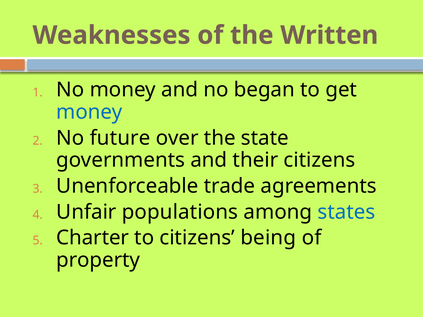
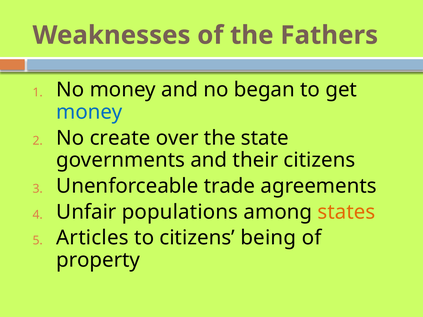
Written: Written -> Fathers
future: future -> create
states colour: blue -> orange
Charter: Charter -> Articles
